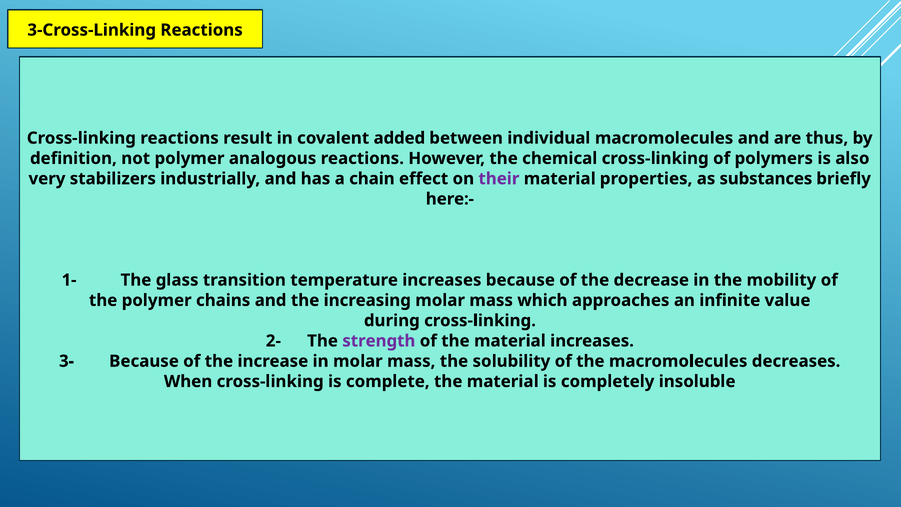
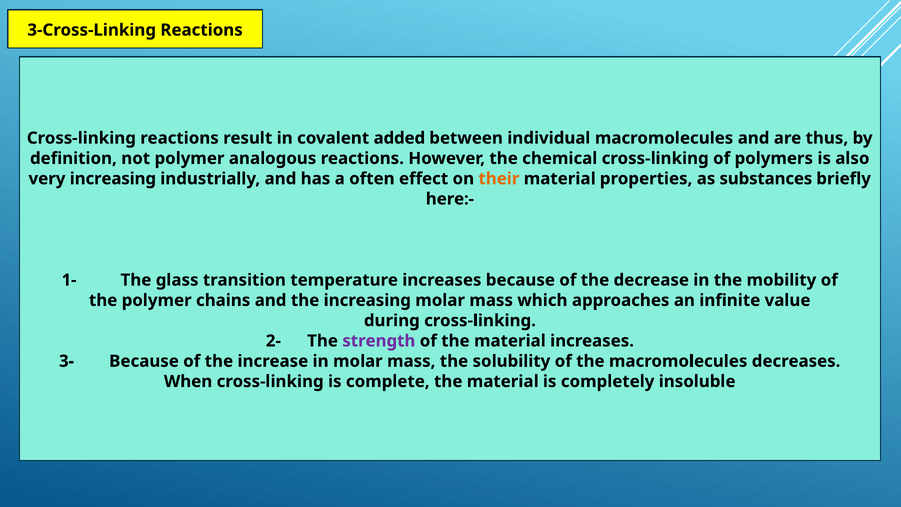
very stabilizers: stabilizers -> increasing
chain: chain -> often
their colour: purple -> orange
